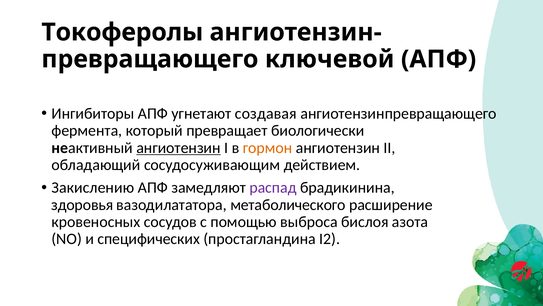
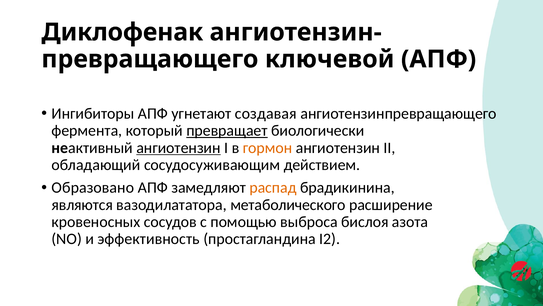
Токоферолы: Токоферолы -> Диклофенак
превращает underline: none -> present
Закислению: Закислению -> Образовано
распад colour: purple -> orange
здоровья: здоровья -> являются
специфических: специфических -> эффективность
